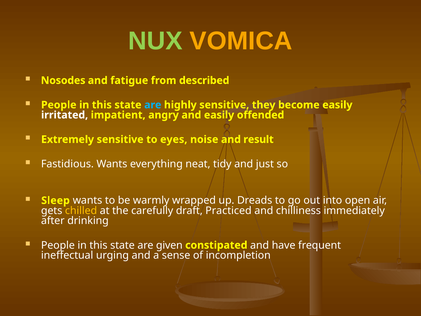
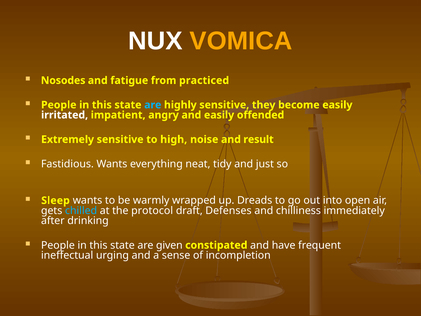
NUX colour: light green -> white
described: described -> practiced
eyes: eyes -> high
chilled colour: yellow -> light blue
carefully: carefully -> protocol
Practiced: Practiced -> Defenses
